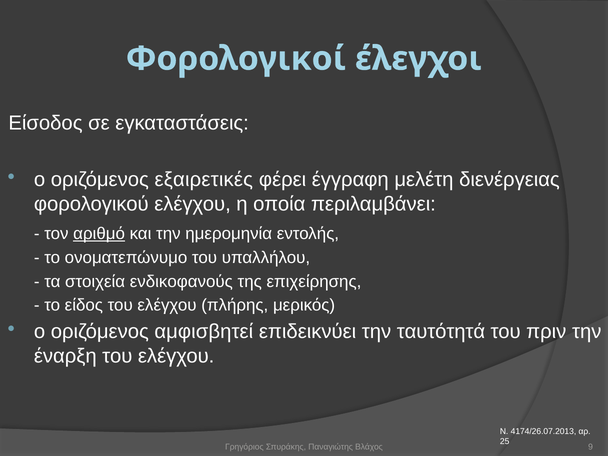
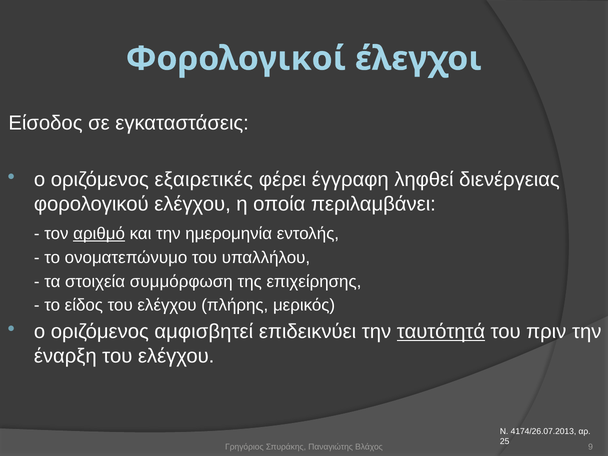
μελέτη: μελέτη -> ληφθεί
ενδικοφανούς: ενδικοφανούς -> συμμόρφωση
ταυτότητά underline: none -> present
